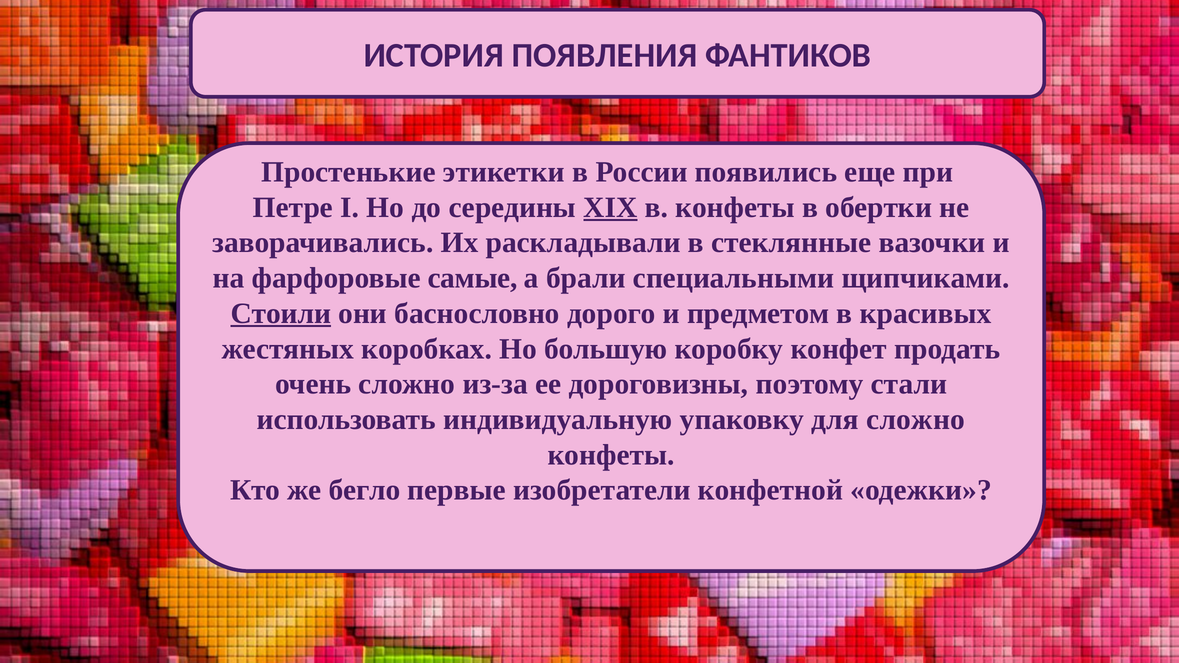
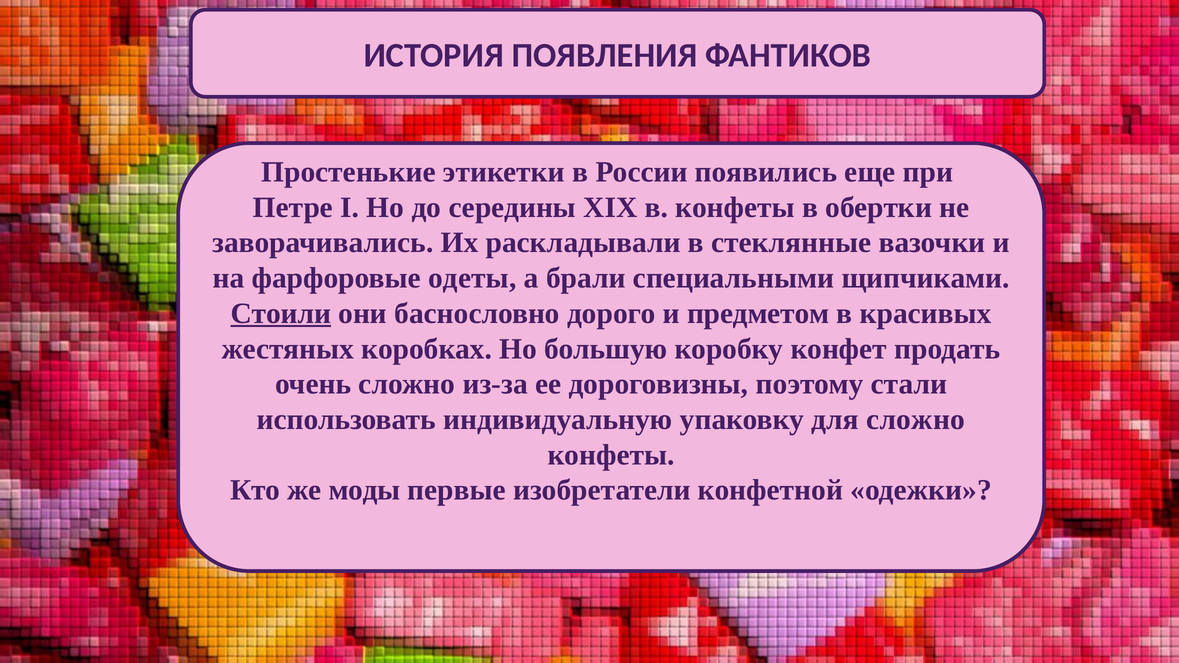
XIX underline: present -> none
самые: самые -> одеты
бегло: бегло -> моды
